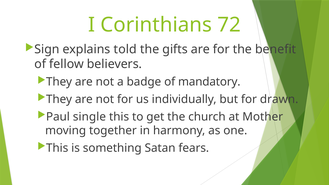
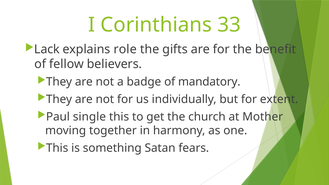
72: 72 -> 33
Sign: Sign -> Lack
told: told -> role
drawn: drawn -> extent
